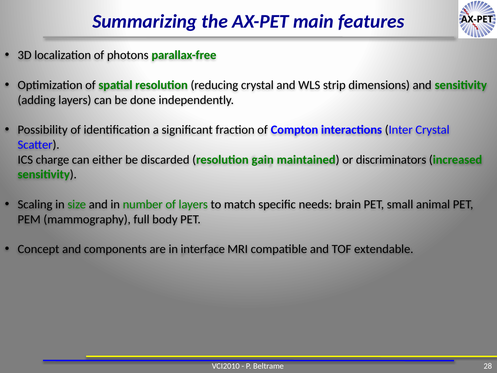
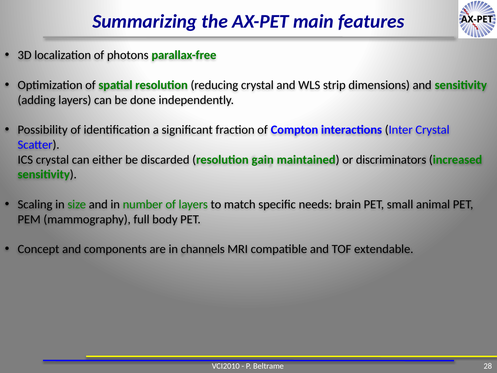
ICS charge: charge -> crystal
interface: interface -> channels
